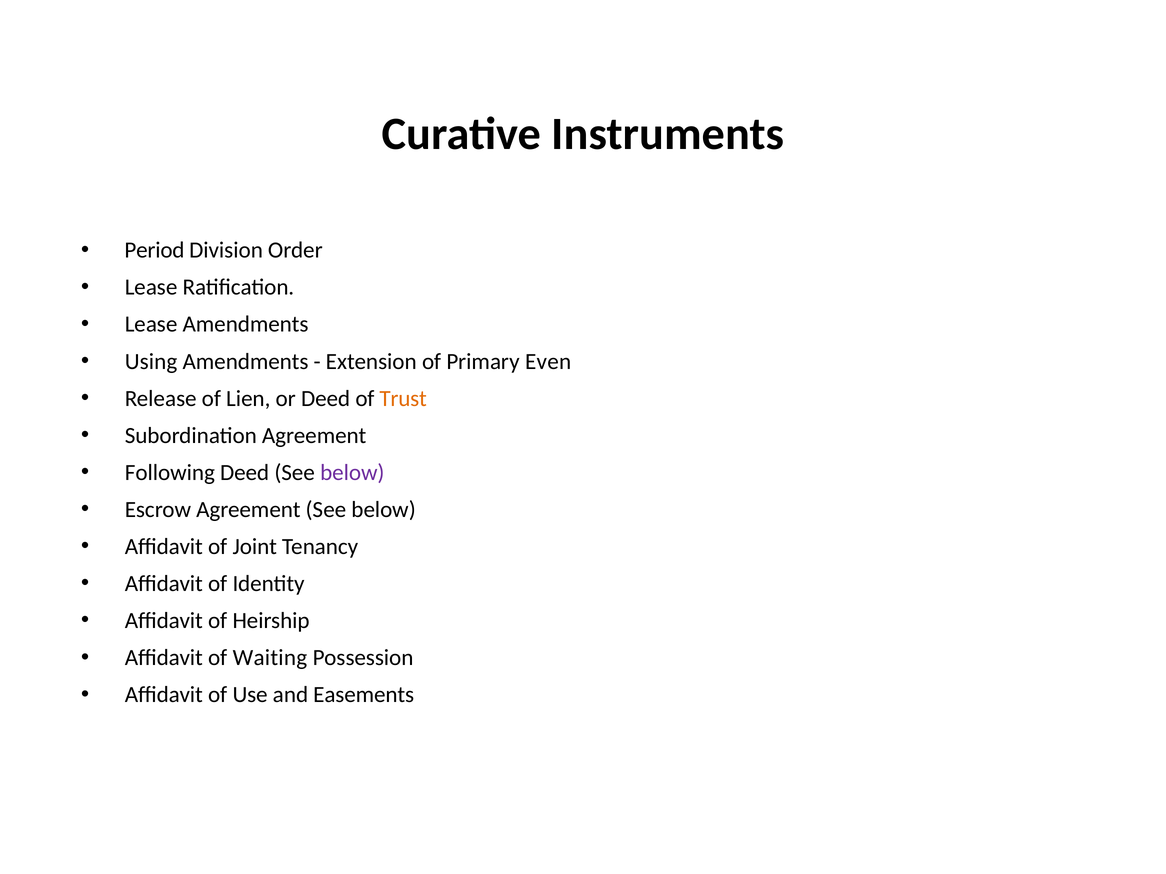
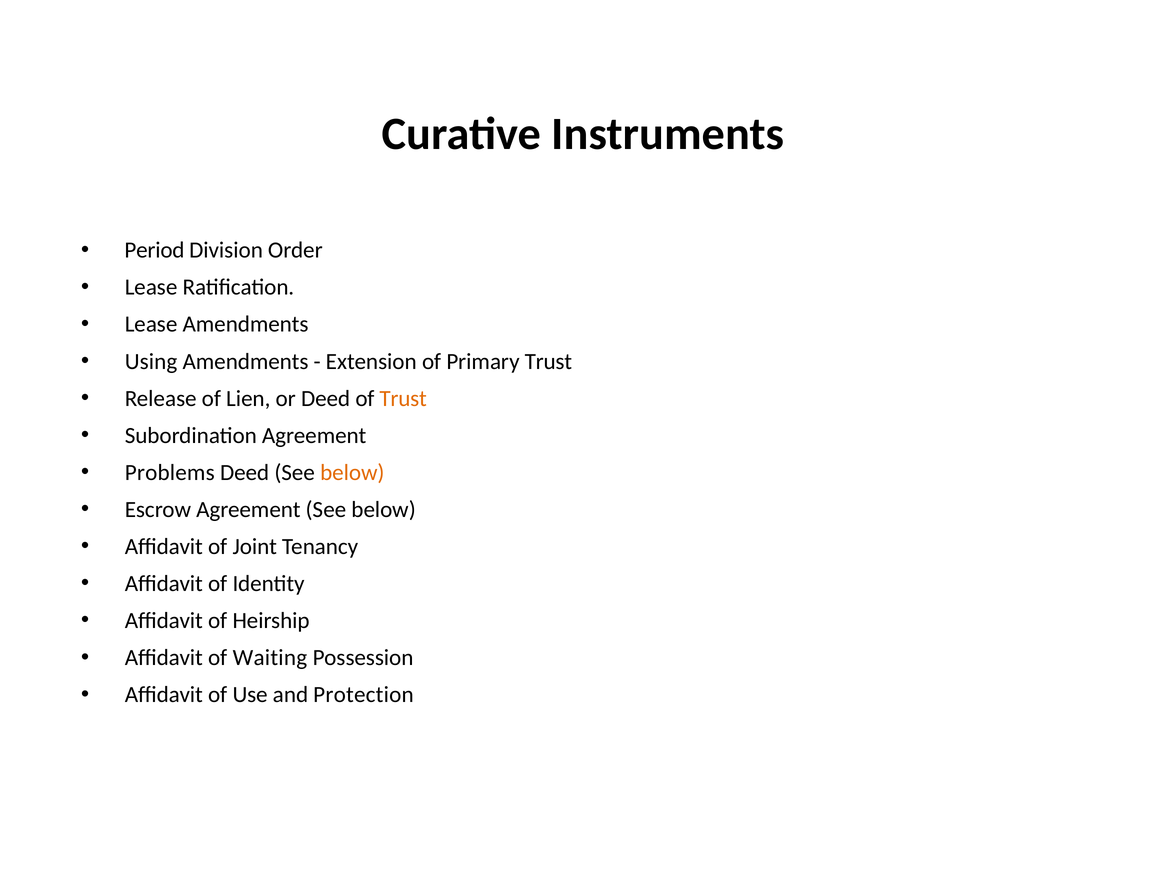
Primary Even: Even -> Trust
Following: Following -> Problems
below at (352, 473) colour: purple -> orange
Easements: Easements -> Protection
